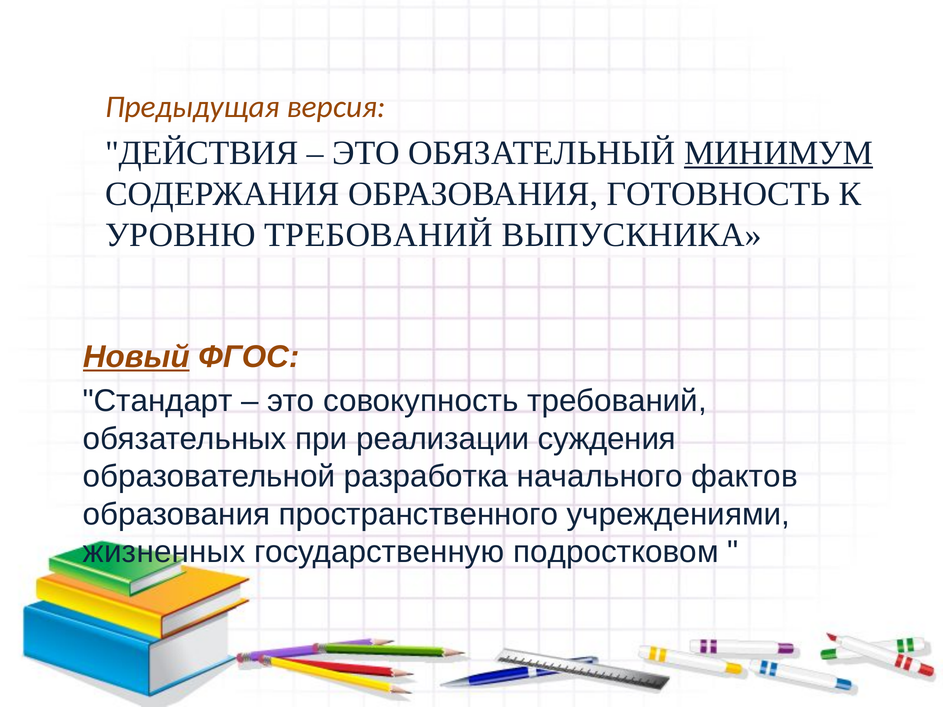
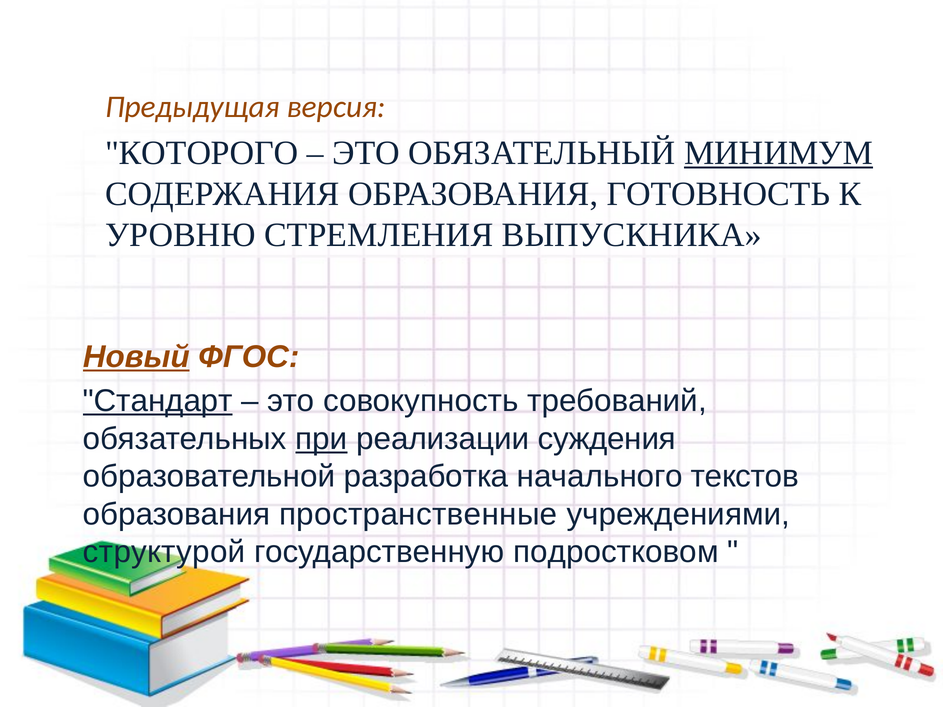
ДЕЙСТВИЯ: ДЕЙСТВИЯ -> КОТОРОГО
УРОВНЮ ТРЕБОВАНИЙ: ТРЕБОВАНИЙ -> СТРЕМЛЕНИЯ
Стандарт underline: none -> present
при underline: none -> present
фактов: фактов -> текстов
пространственного: пространственного -> пространственные
жизненных: жизненных -> структурой
